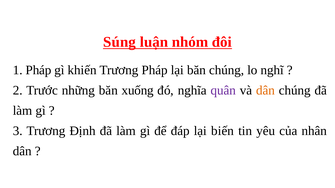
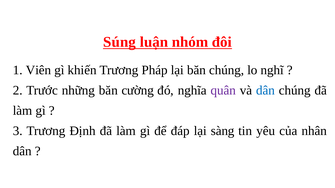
1 Pháp: Pháp -> Viên
xuống: xuống -> cường
dân at (266, 91) colour: orange -> blue
biến: biến -> sàng
